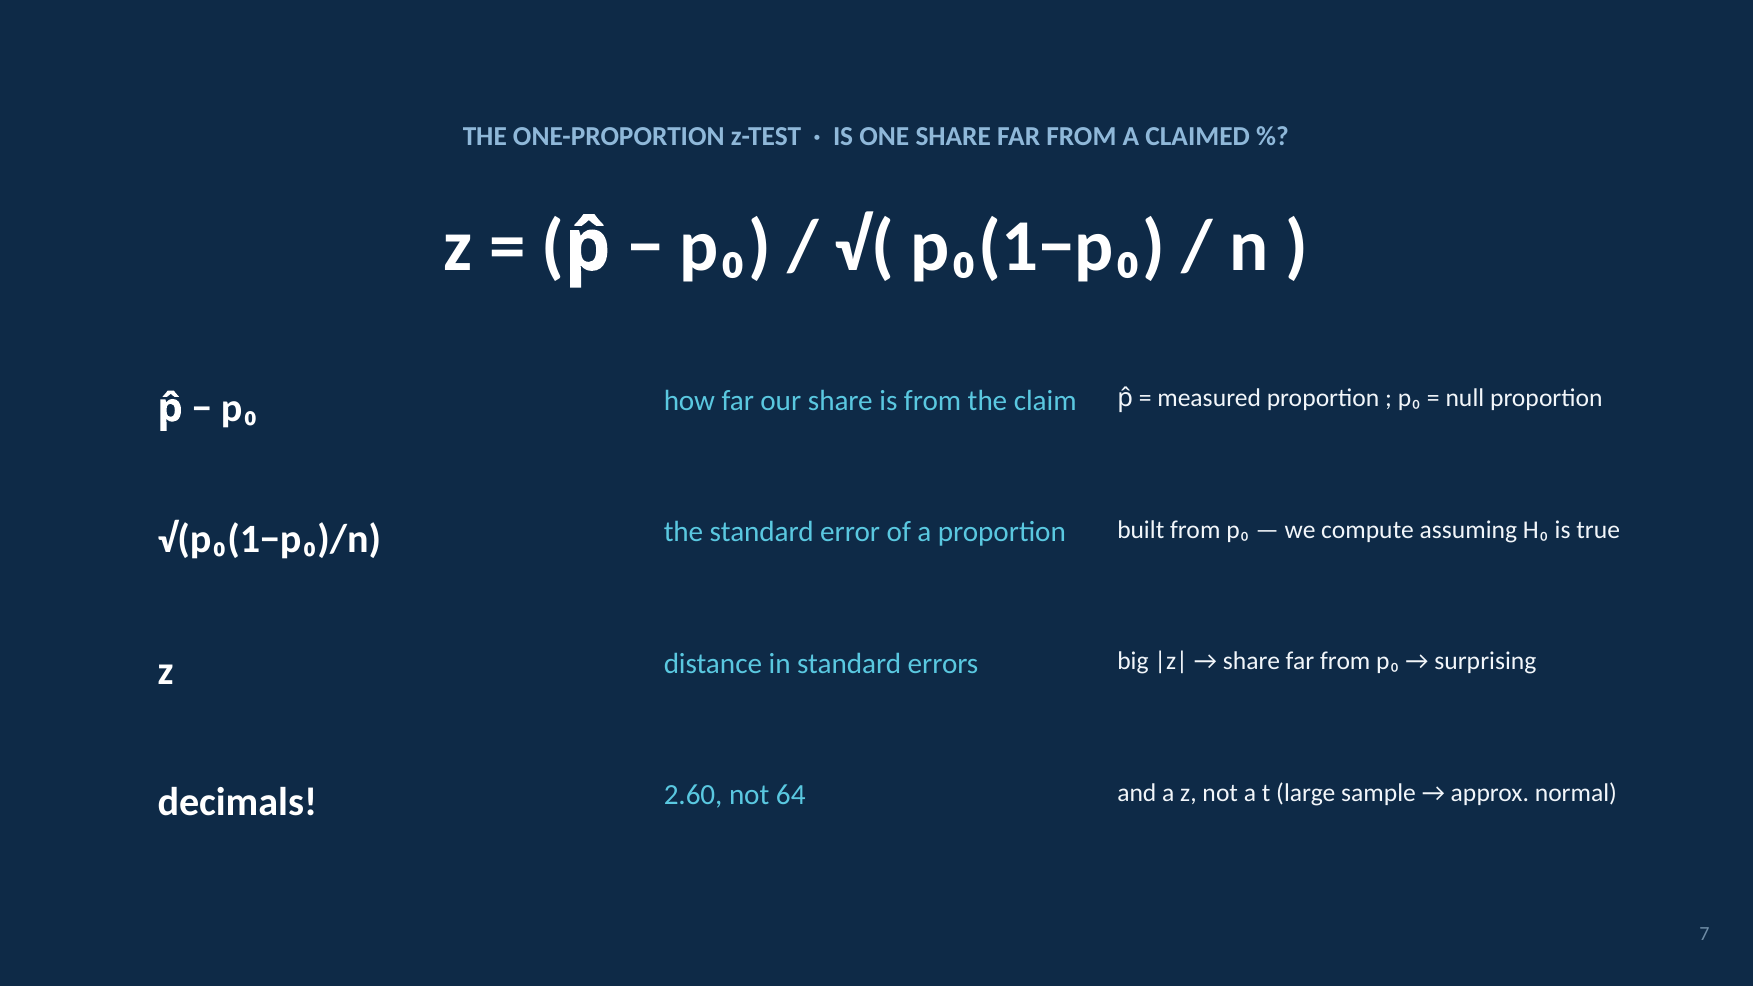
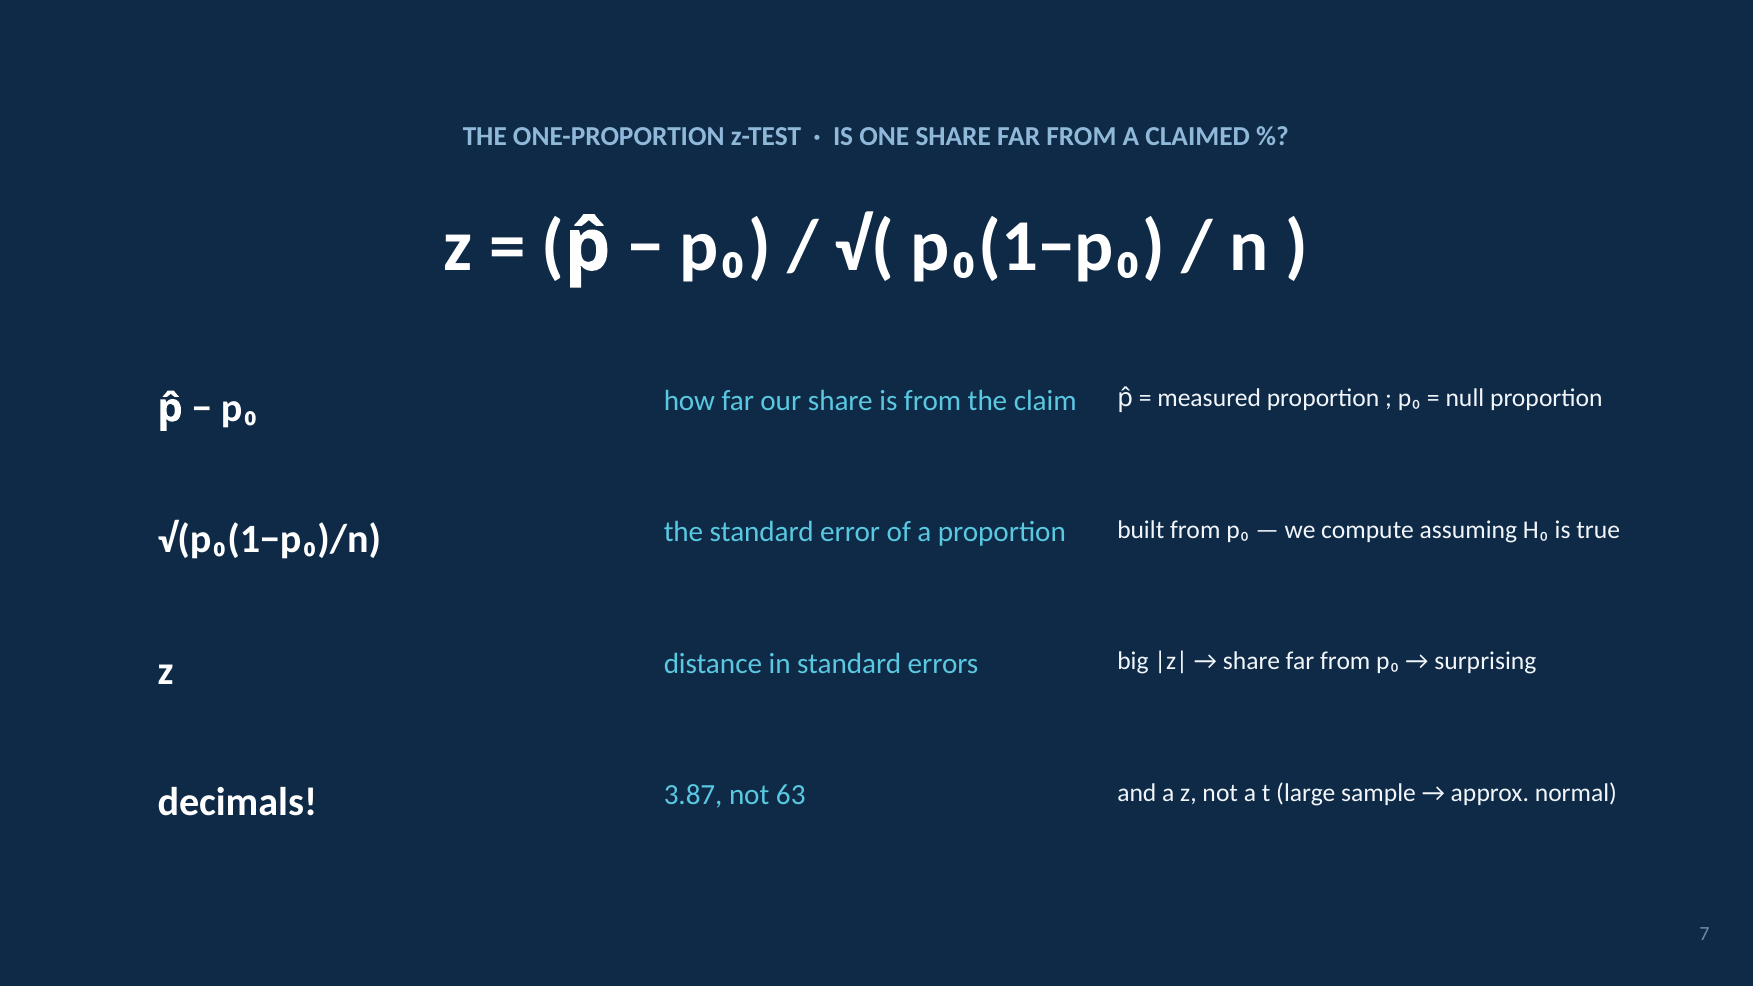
2.60: 2.60 -> 3.87
64: 64 -> 63
